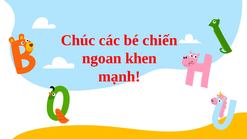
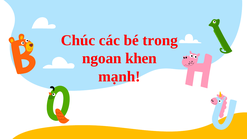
chiến: chiến -> trong
